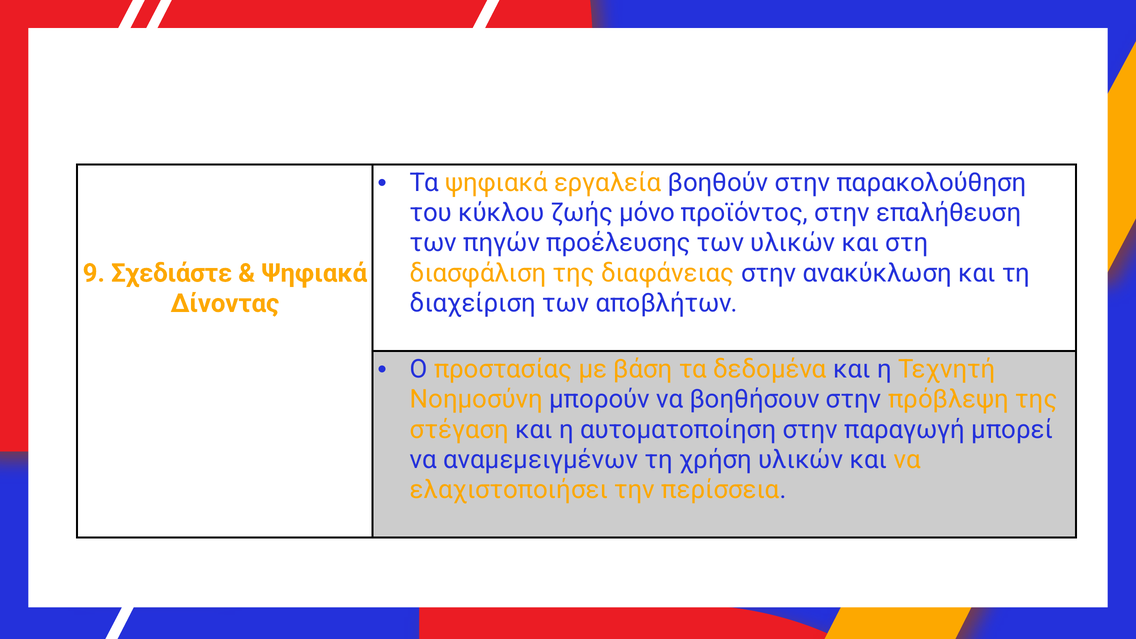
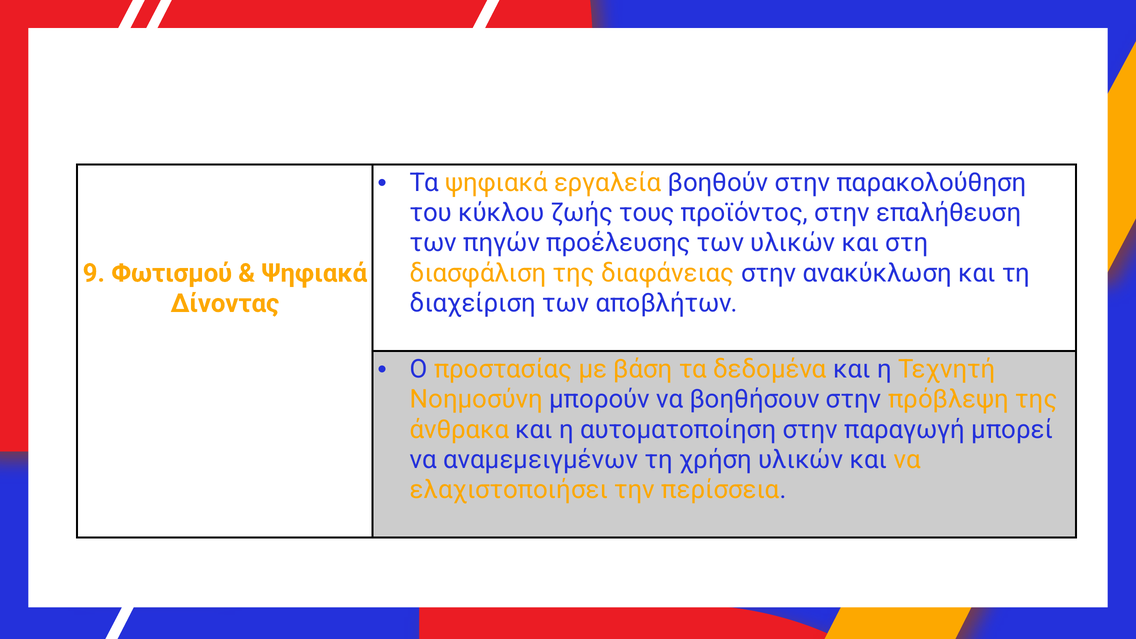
μόνο: μόνο -> τους
Σχεδιάστε: Σχεδιάστε -> Φωτισμού
στέγαση: στέγαση -> άνθρακα
